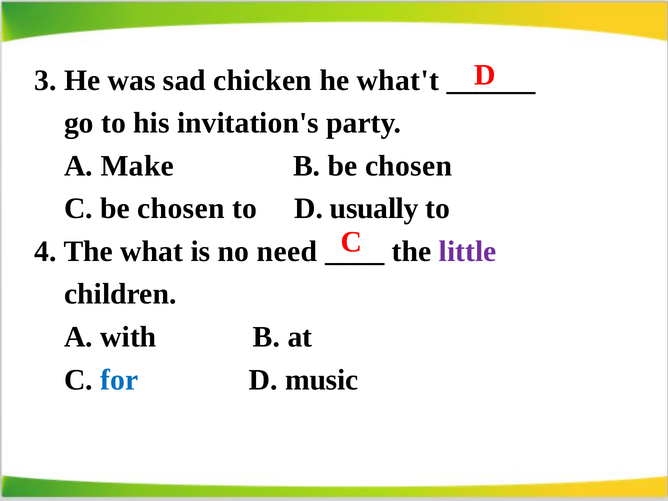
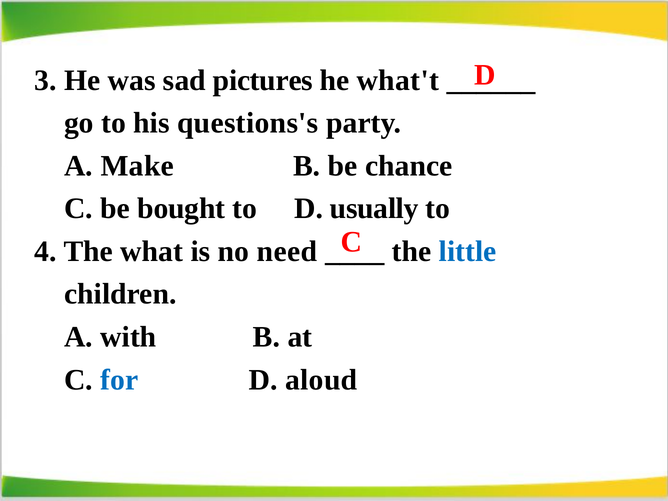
chicken: chicken -> pictures
invitation's: invitation's -> questions's
B be chosen: chosen -> chance
C be chosen: chosen -> bought
little colour: purple -> blue
music: music -> aloud
